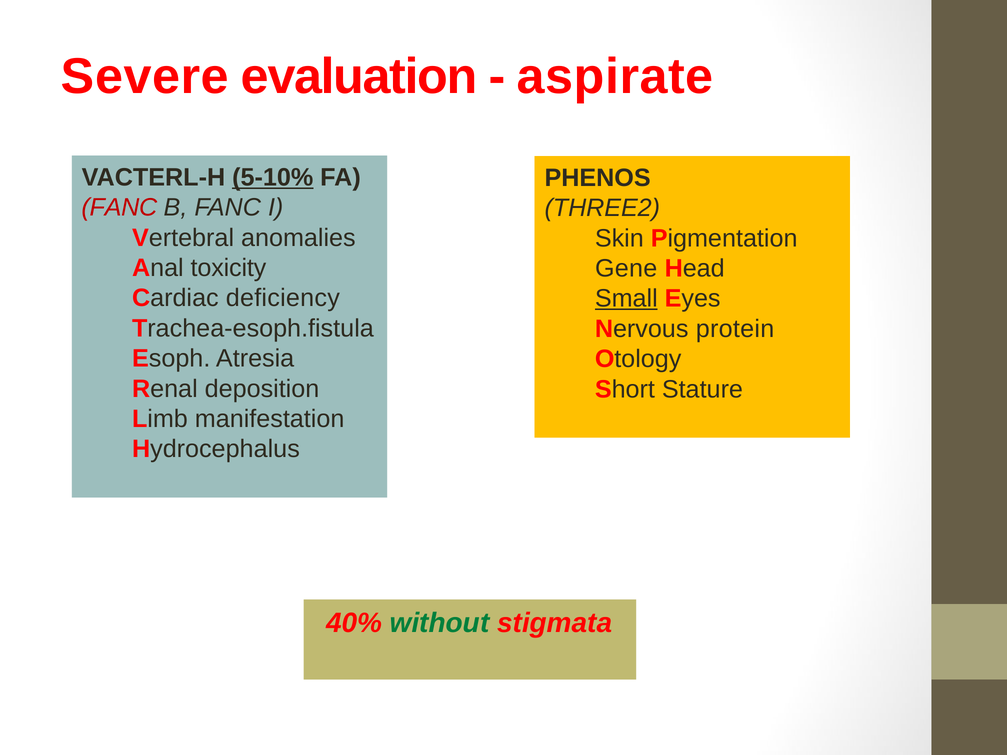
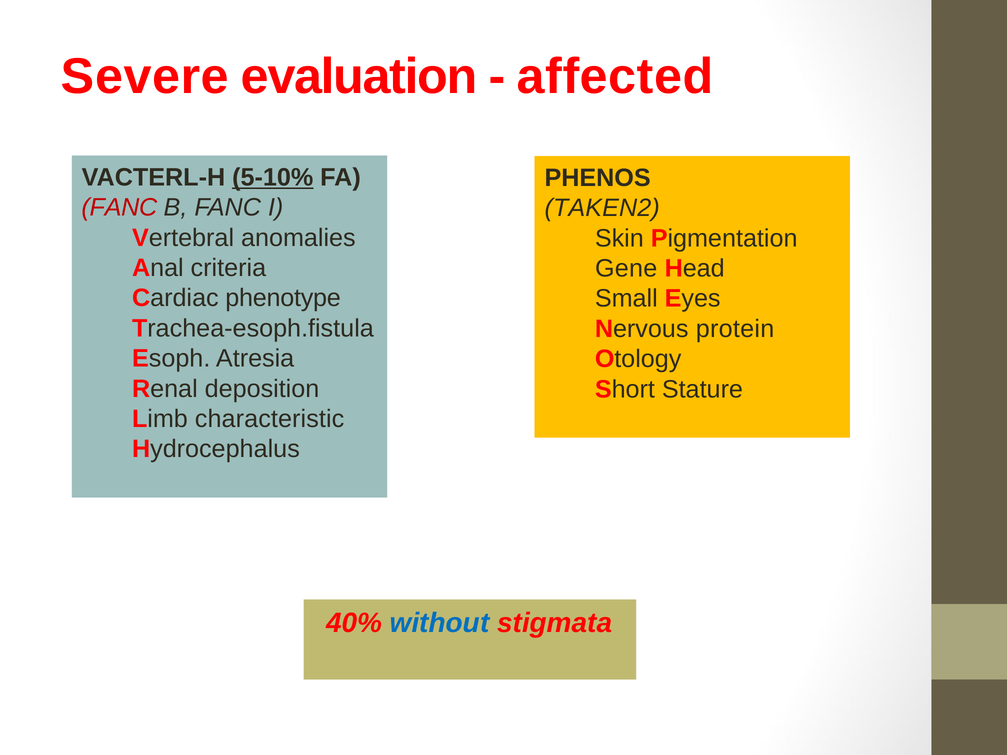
aspirate: aspirate -> affected
THREE2: THREE2 -> TAKEN2
toxicity: toxicity -> criteria
deficiency: deficiency -> phenotype
Small underline: present -> none
manifestation: manifestation -> characteristic
without colour: green -> blue
